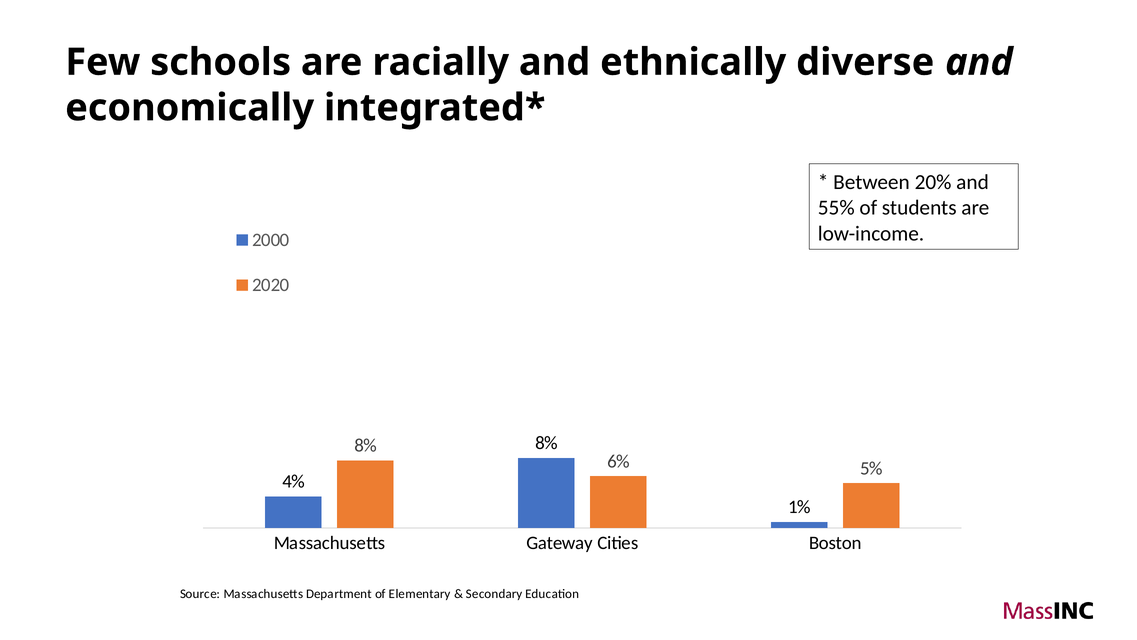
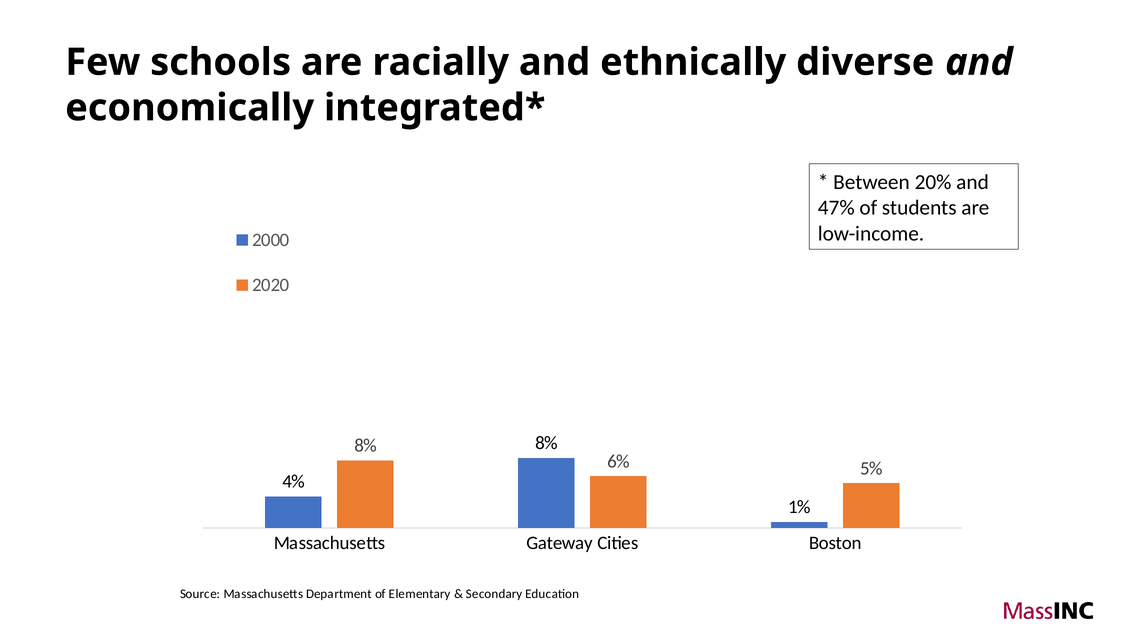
55%: 55% -> 47%
